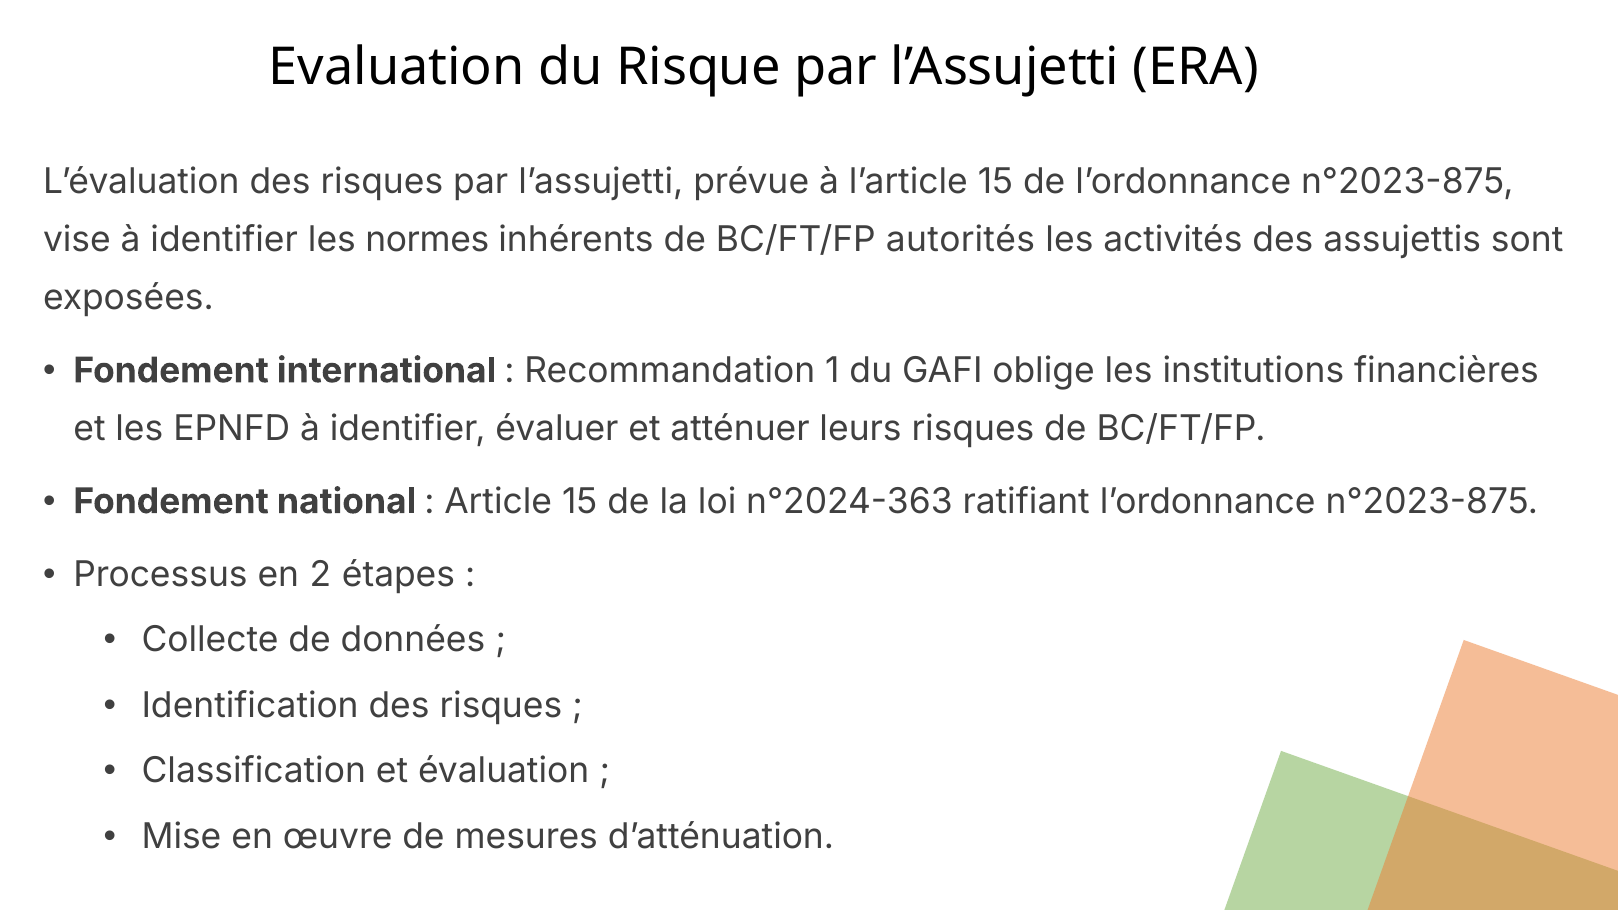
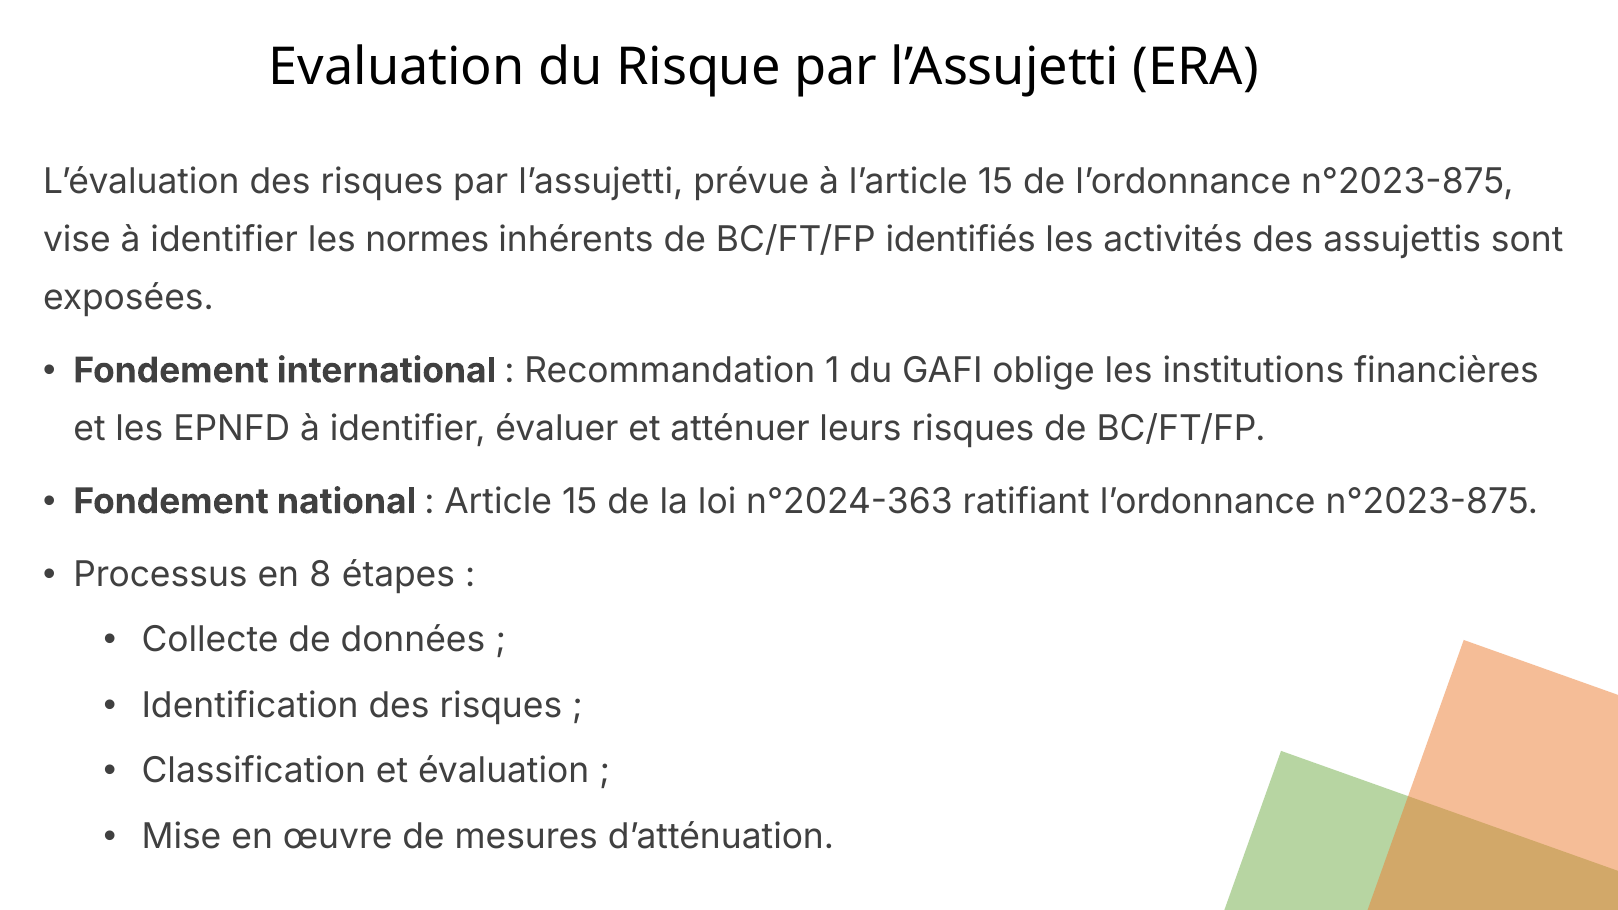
autorités: autorités -> identifiés
2: 2 -> 8
